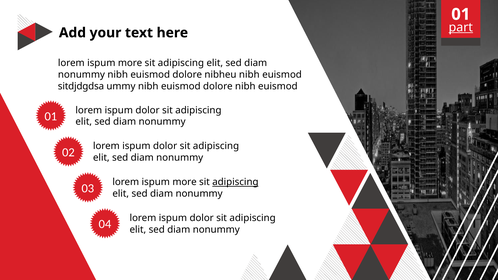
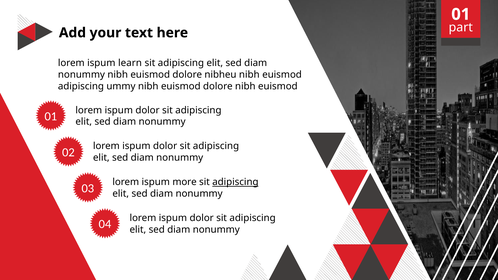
part underline: present -> none
more at (130, 63): more -> learn
sitdjdgdsa at (81, 86): sitdjdgdsa -> adipiscing
